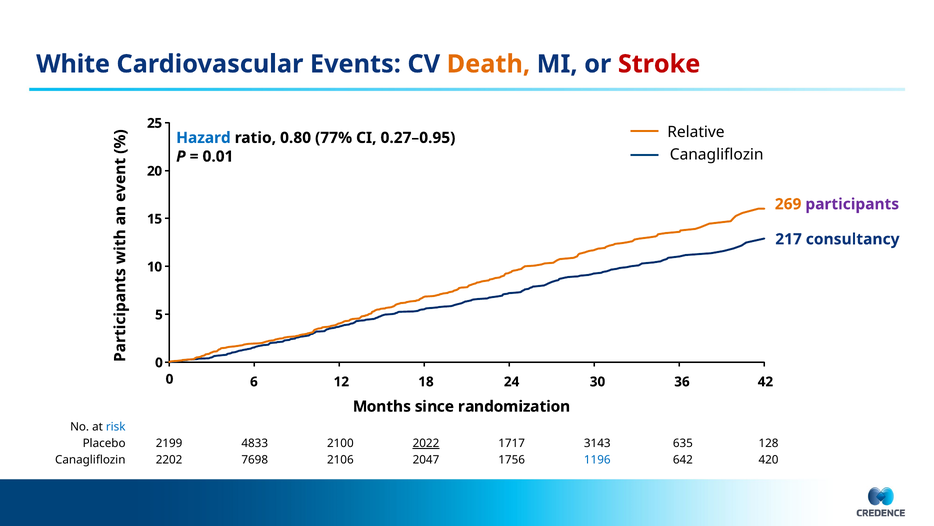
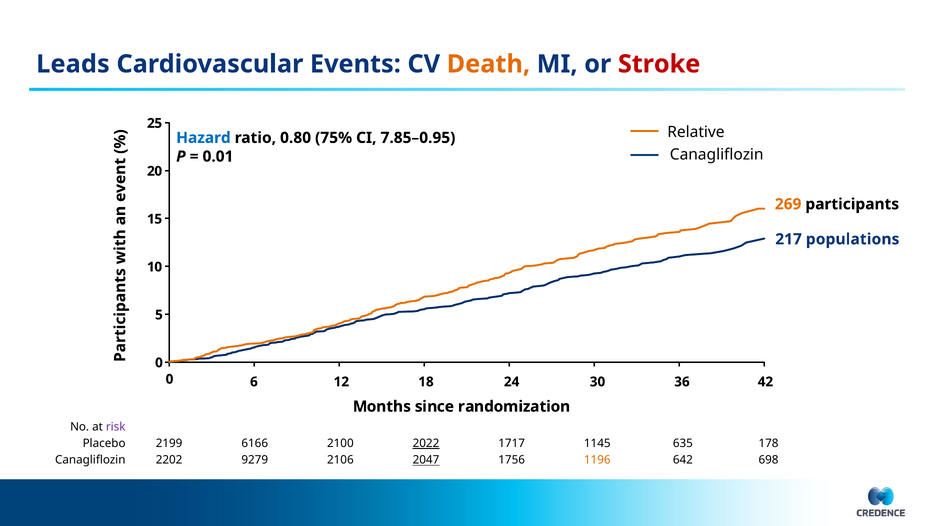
White: White -> Leads
77%: 77% -> 75%
0.27–0.95: 0.27–0.95 -> 7.85–0.95
participants colour: purple -> black
consultancy: consultancy -> populations
risk colour: blue -> purple
4833: 4833 -> 6166
3143: 3143 -> 1145
128: 128 -> 178
7698: 7698 -> 9279
2047 underline: none -> present
1196 colour: blue -> orange
420: 420 -> 698
